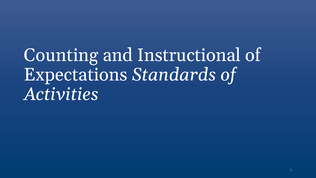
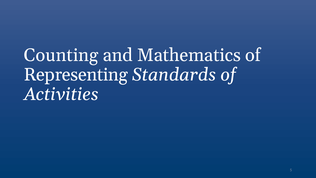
Instructional: Instructional -> Mathematics
Expectations: Expectations -> Representing
